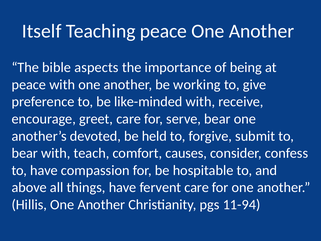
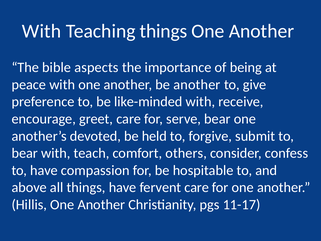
Itself at (42, 31): Itself -> With
Teaching peace: peace -> things
be working: working -> another
causes: causes -> others
11-94: 11-94 -> 11-17
